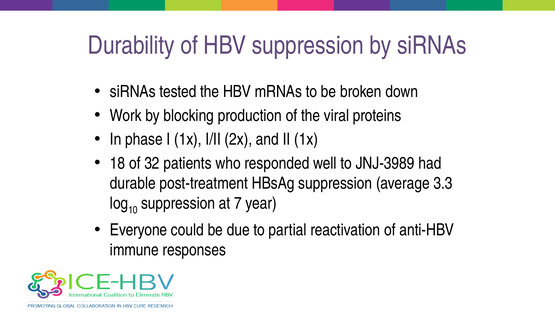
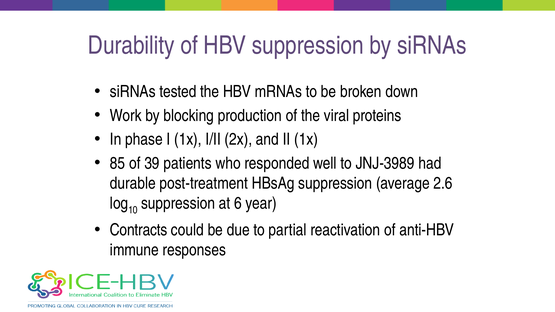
18: 18 -> 85
32: 32 -> 39
3.3: 3.3 -> 2.6
7: 7 -> 6
Everyone: Everyone -> Contracts
